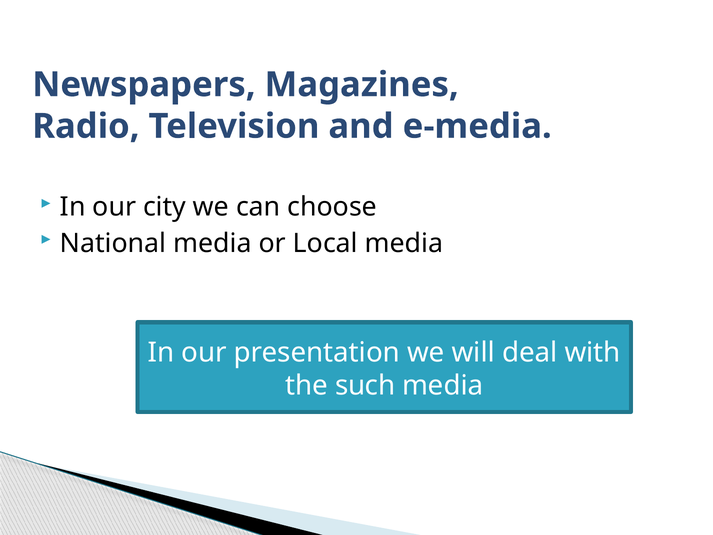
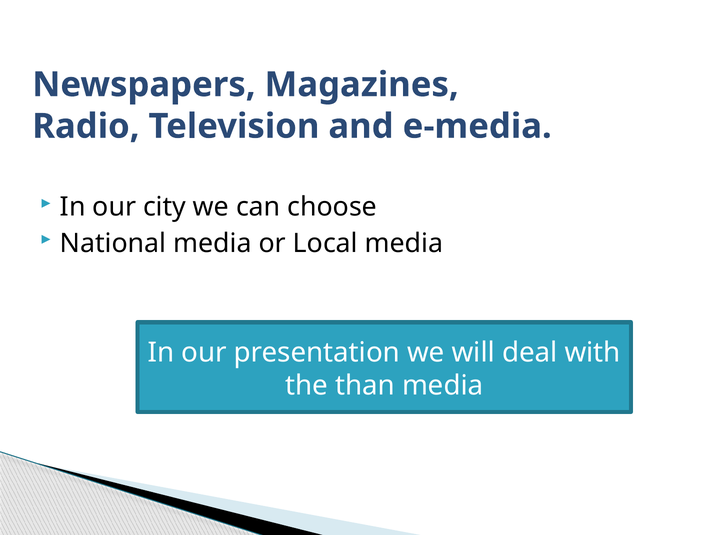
such: such -> than
